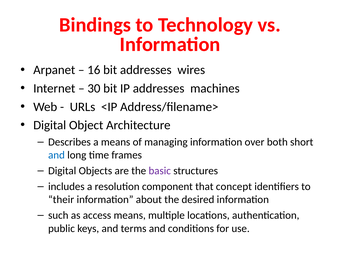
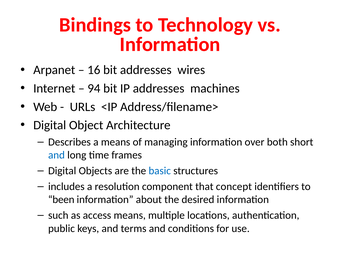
30: 30 -> 94
basic colour: purple -> blue
their: their -> been
